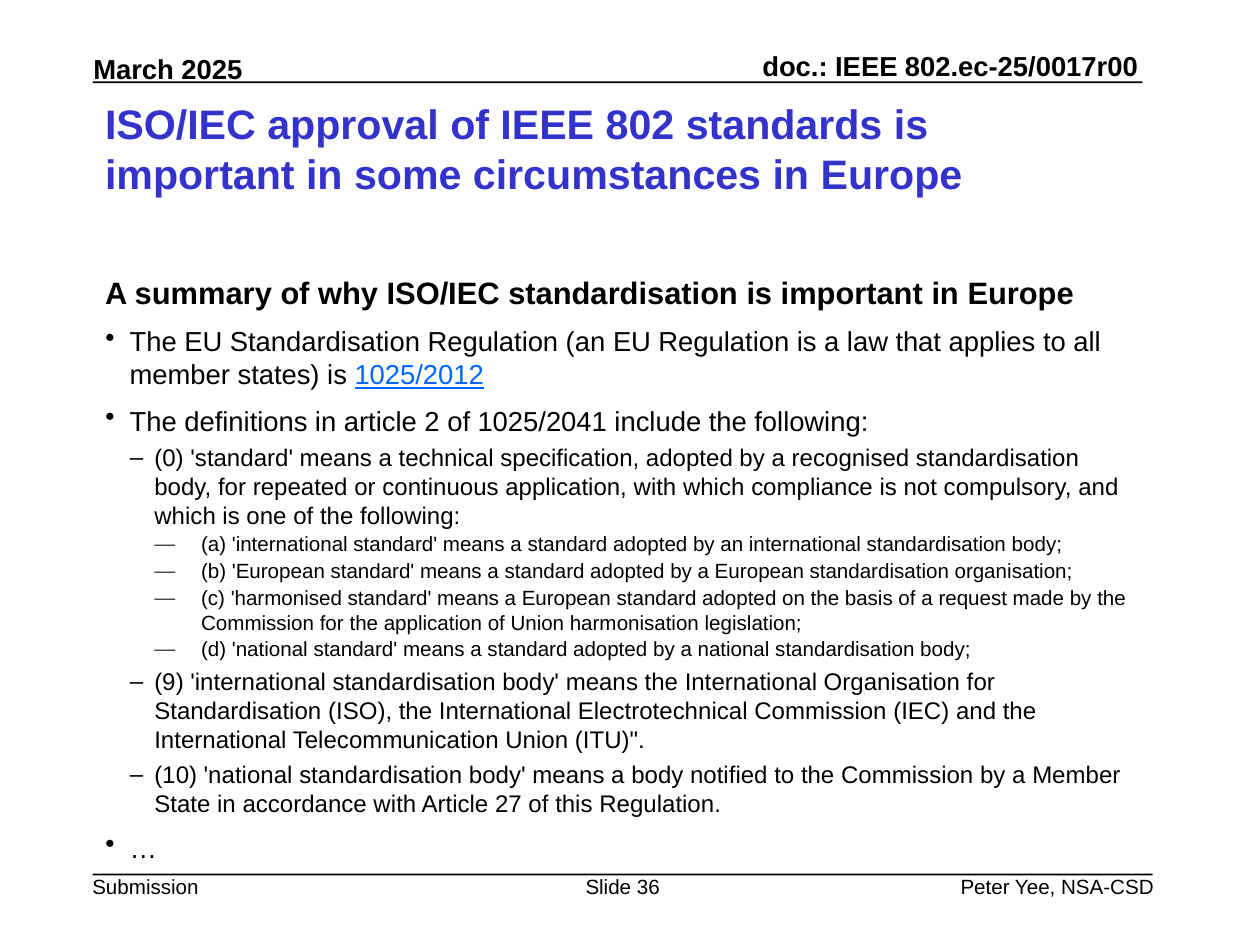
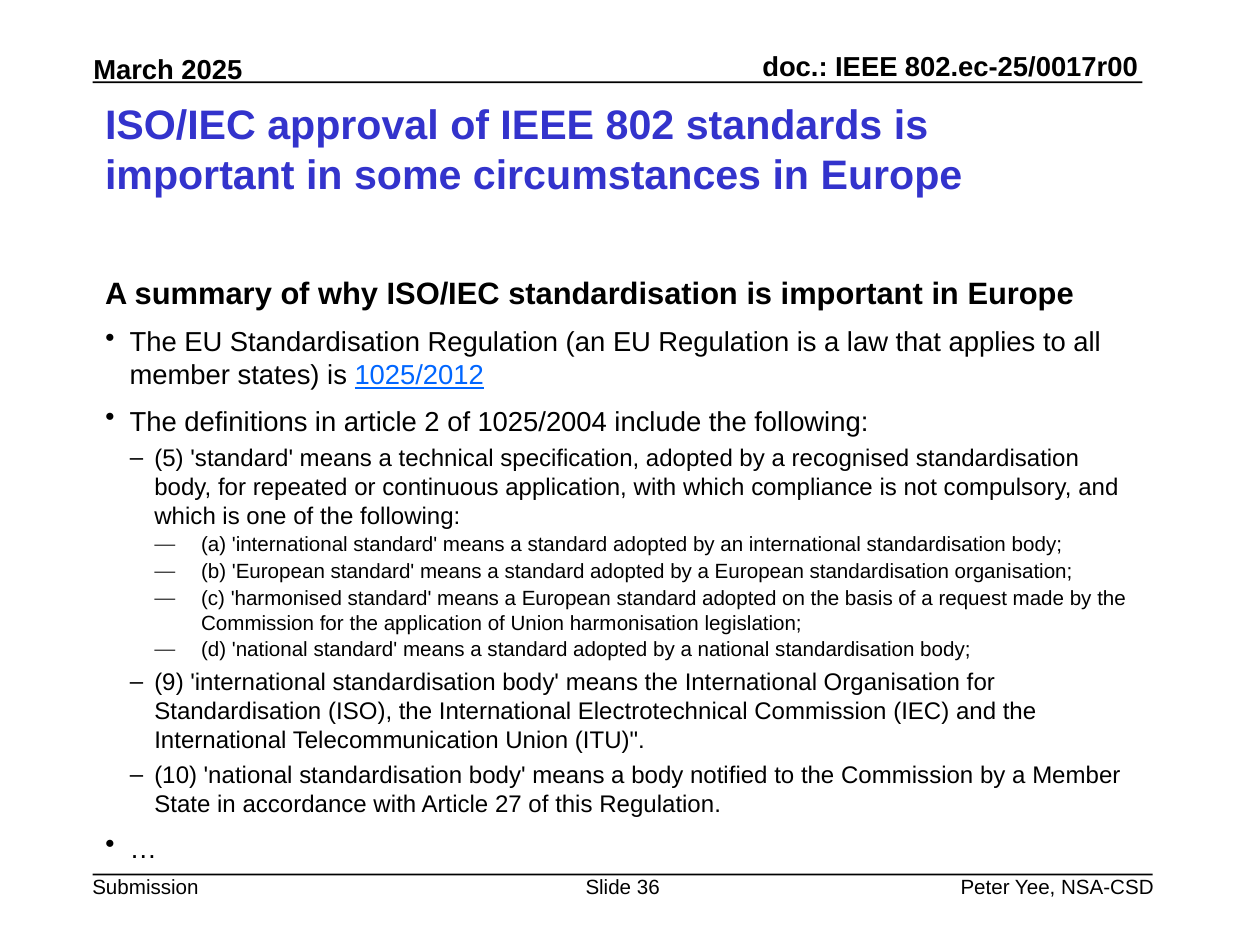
1025/2041: 1025/2041 -> 1025/2004
0: 0 -> 5
